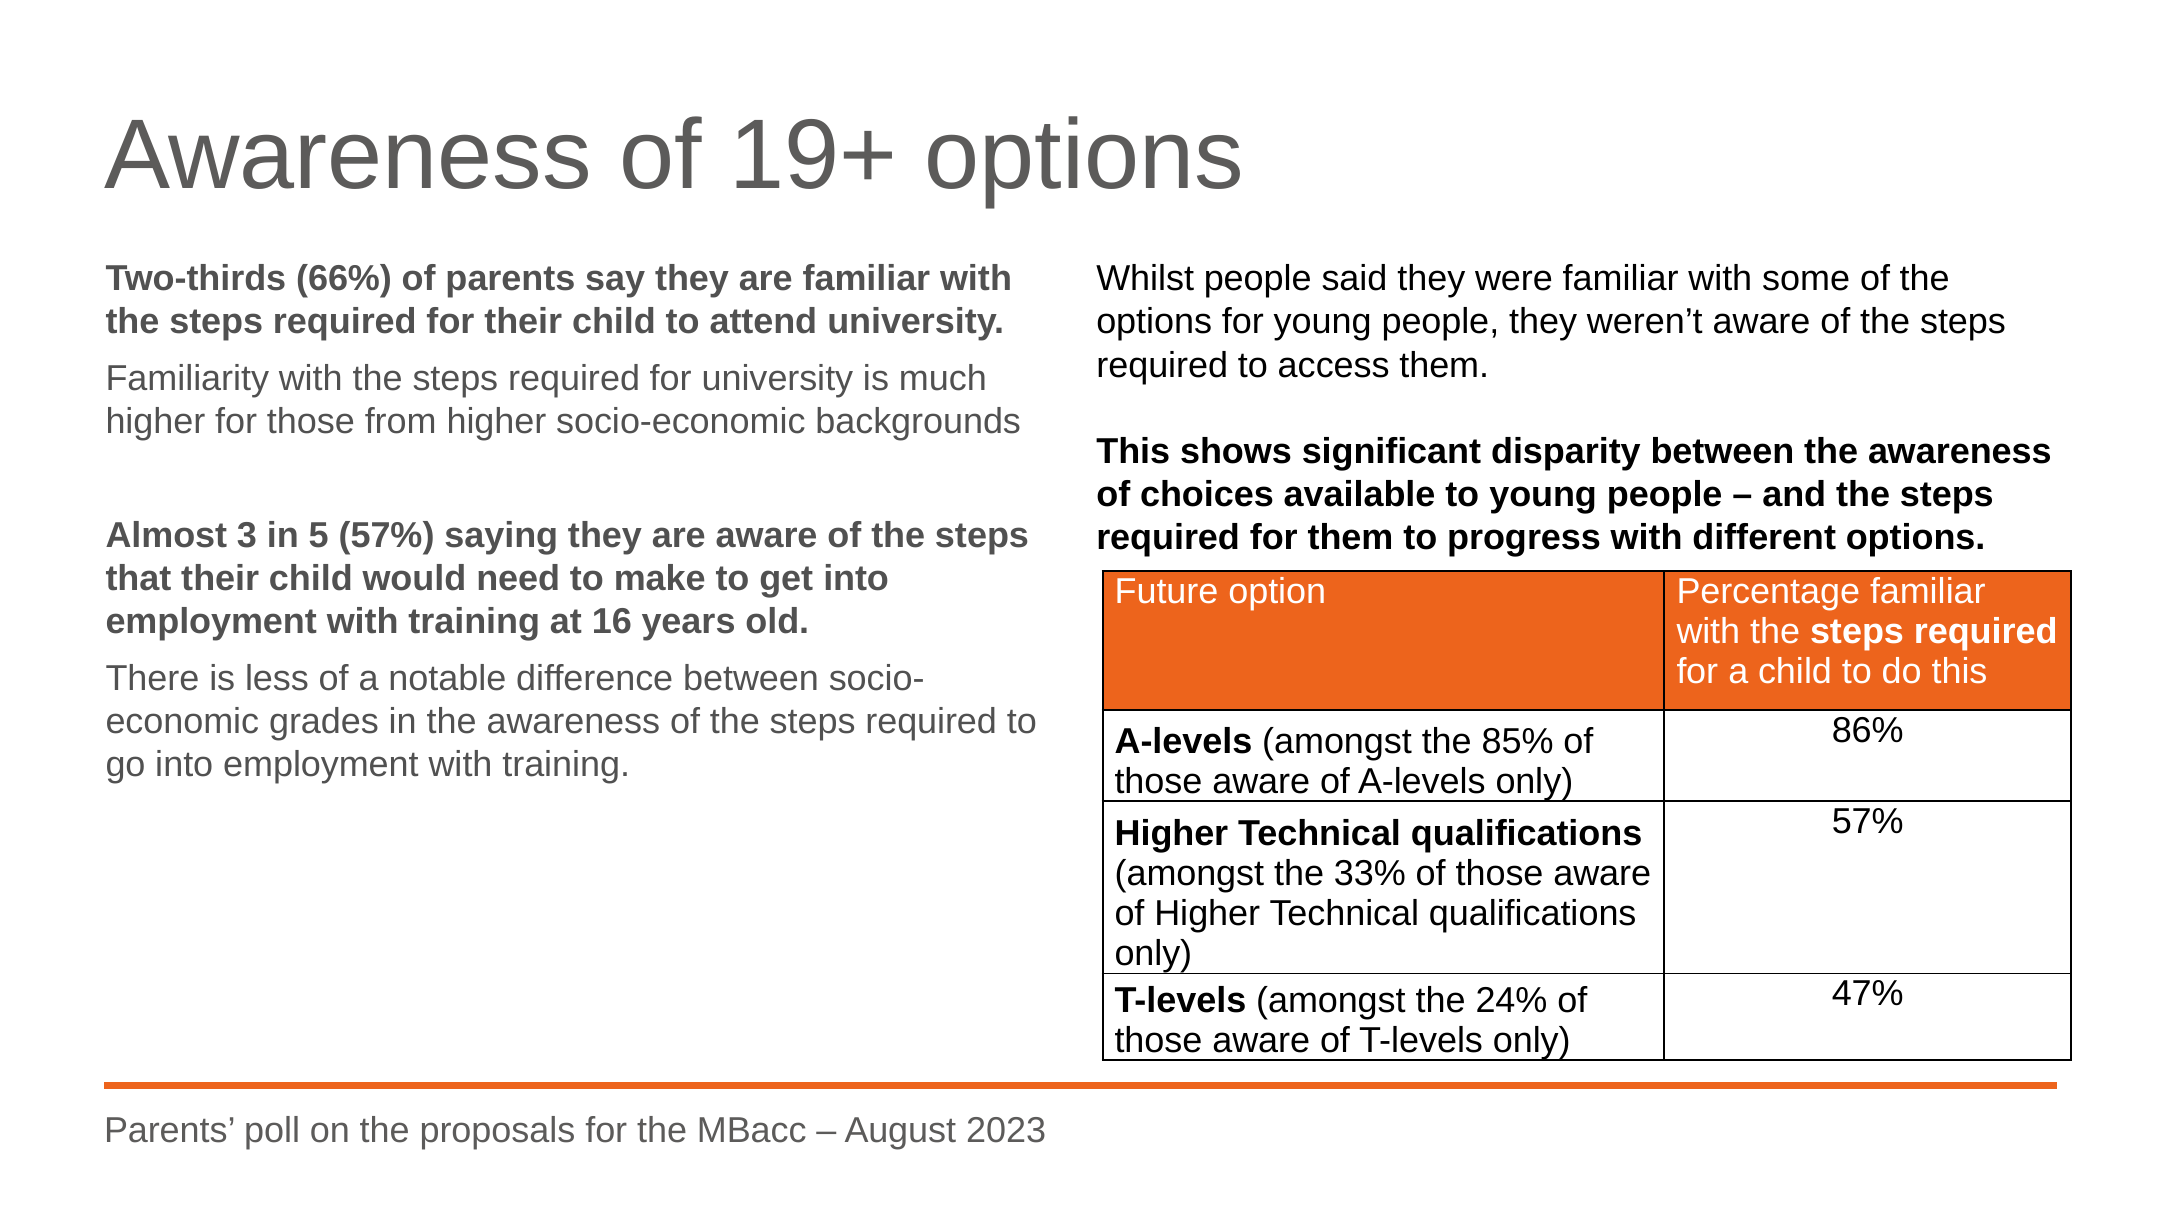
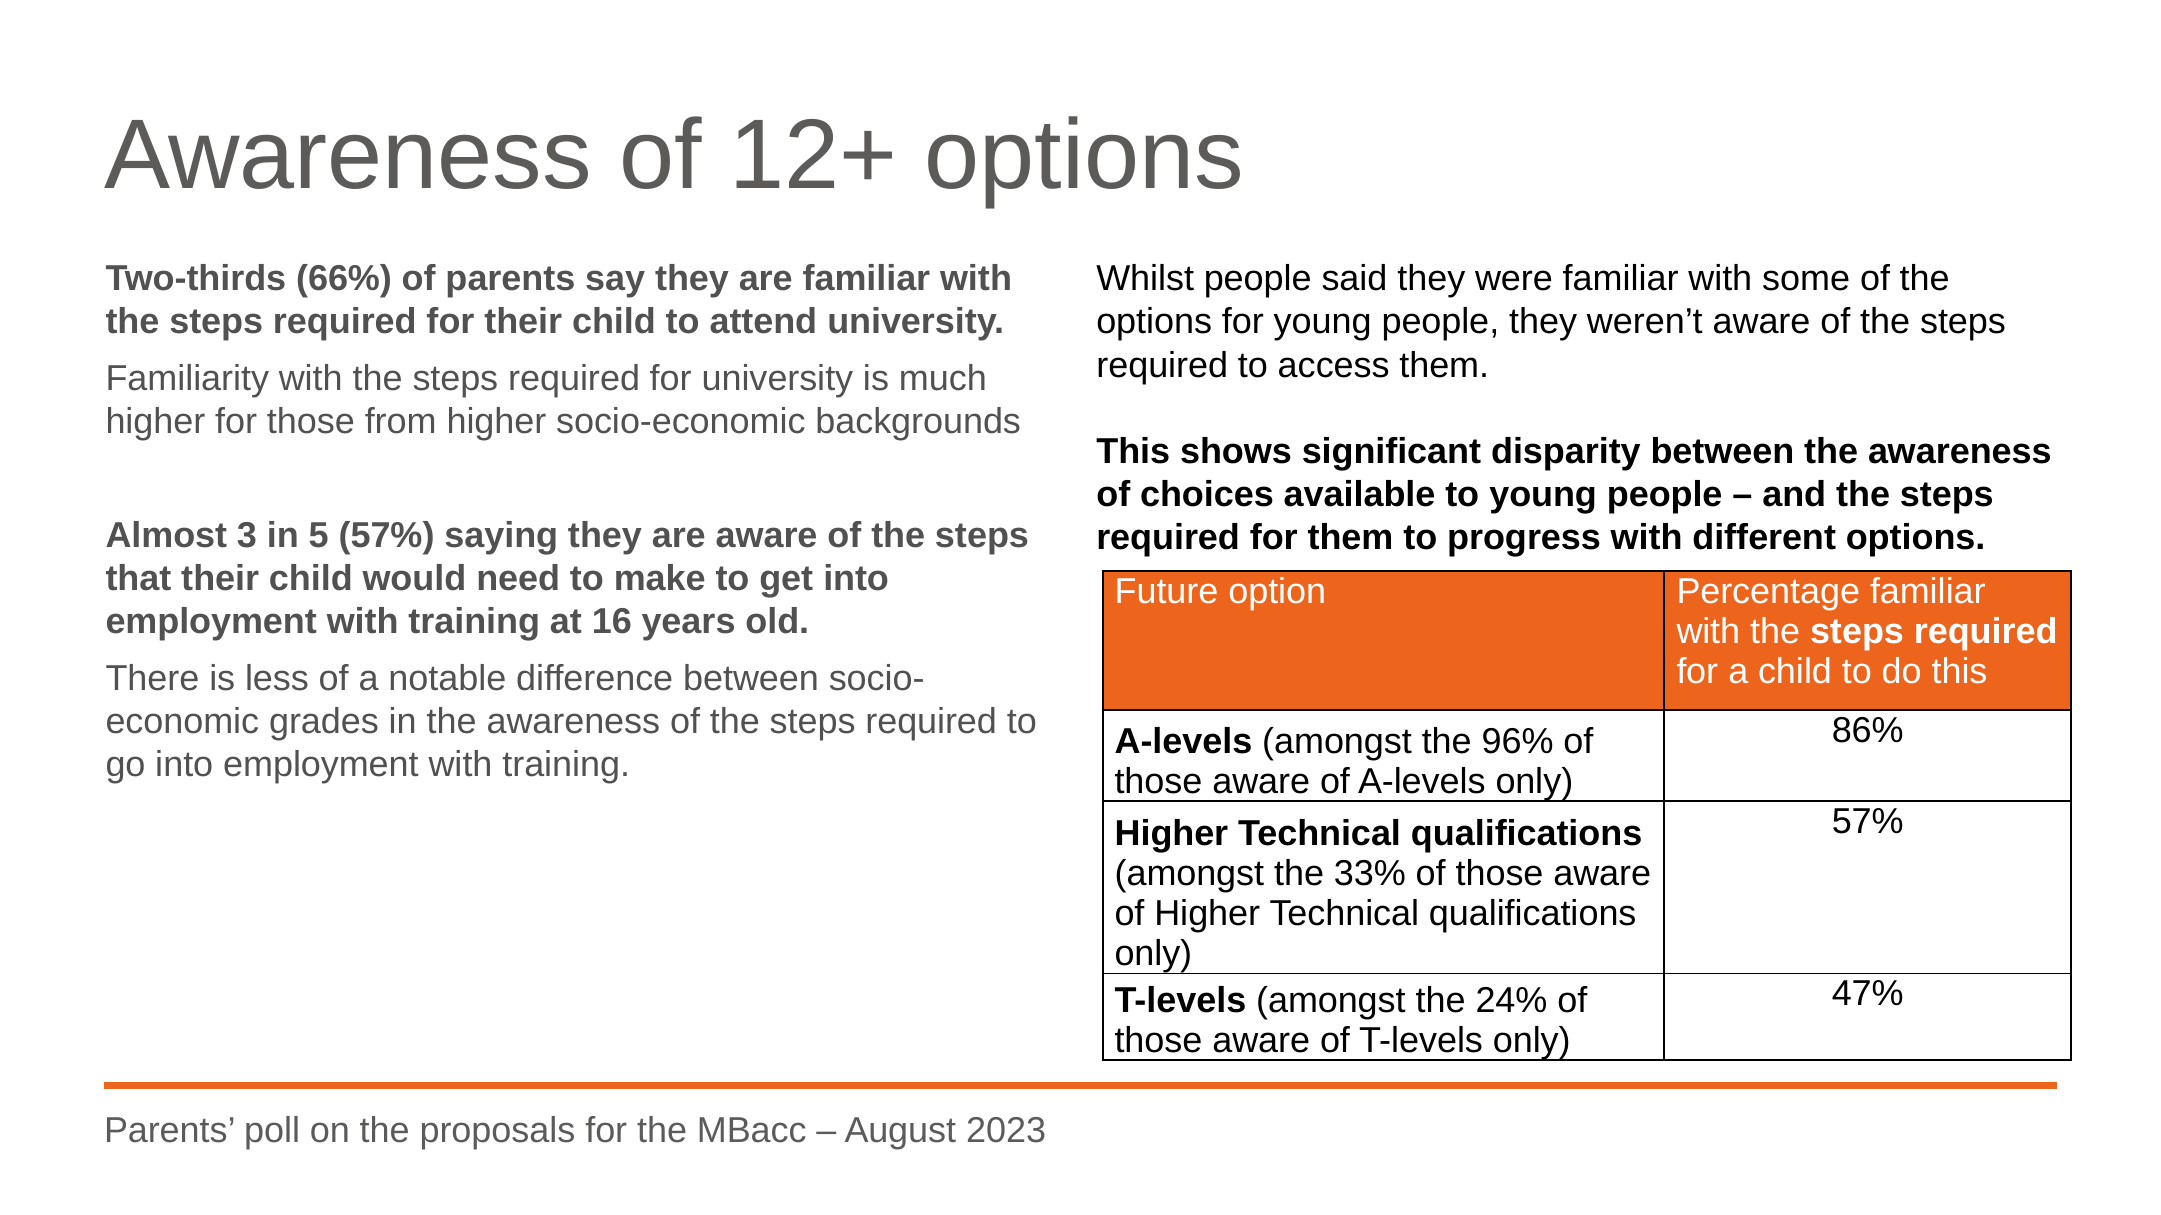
19+: 19+ -> 12+
85%: 85% -> 96%
